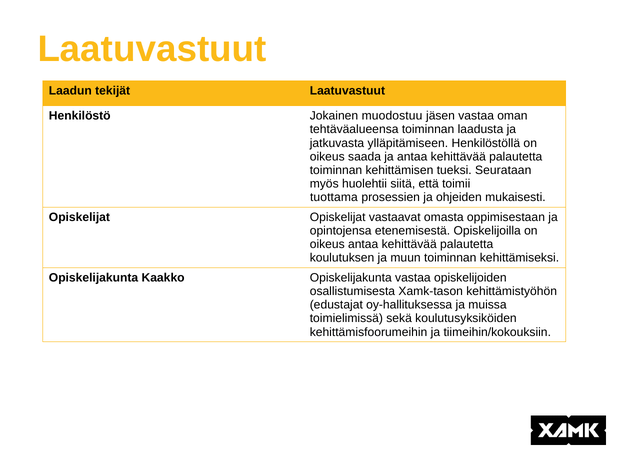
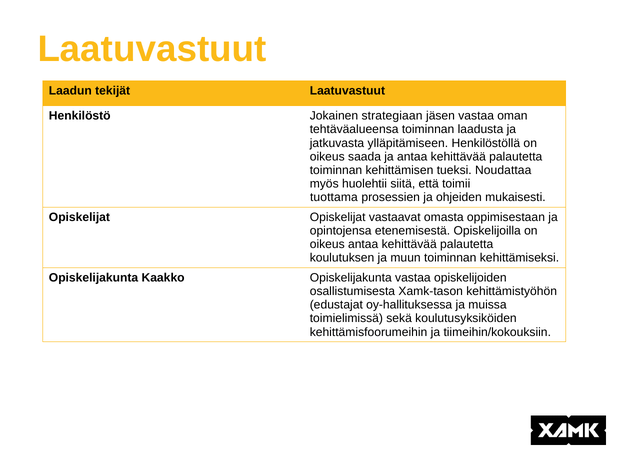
muodostuu: muodostuu -> strategiaan
Seurataan: Seurataan -> Noudattaa
